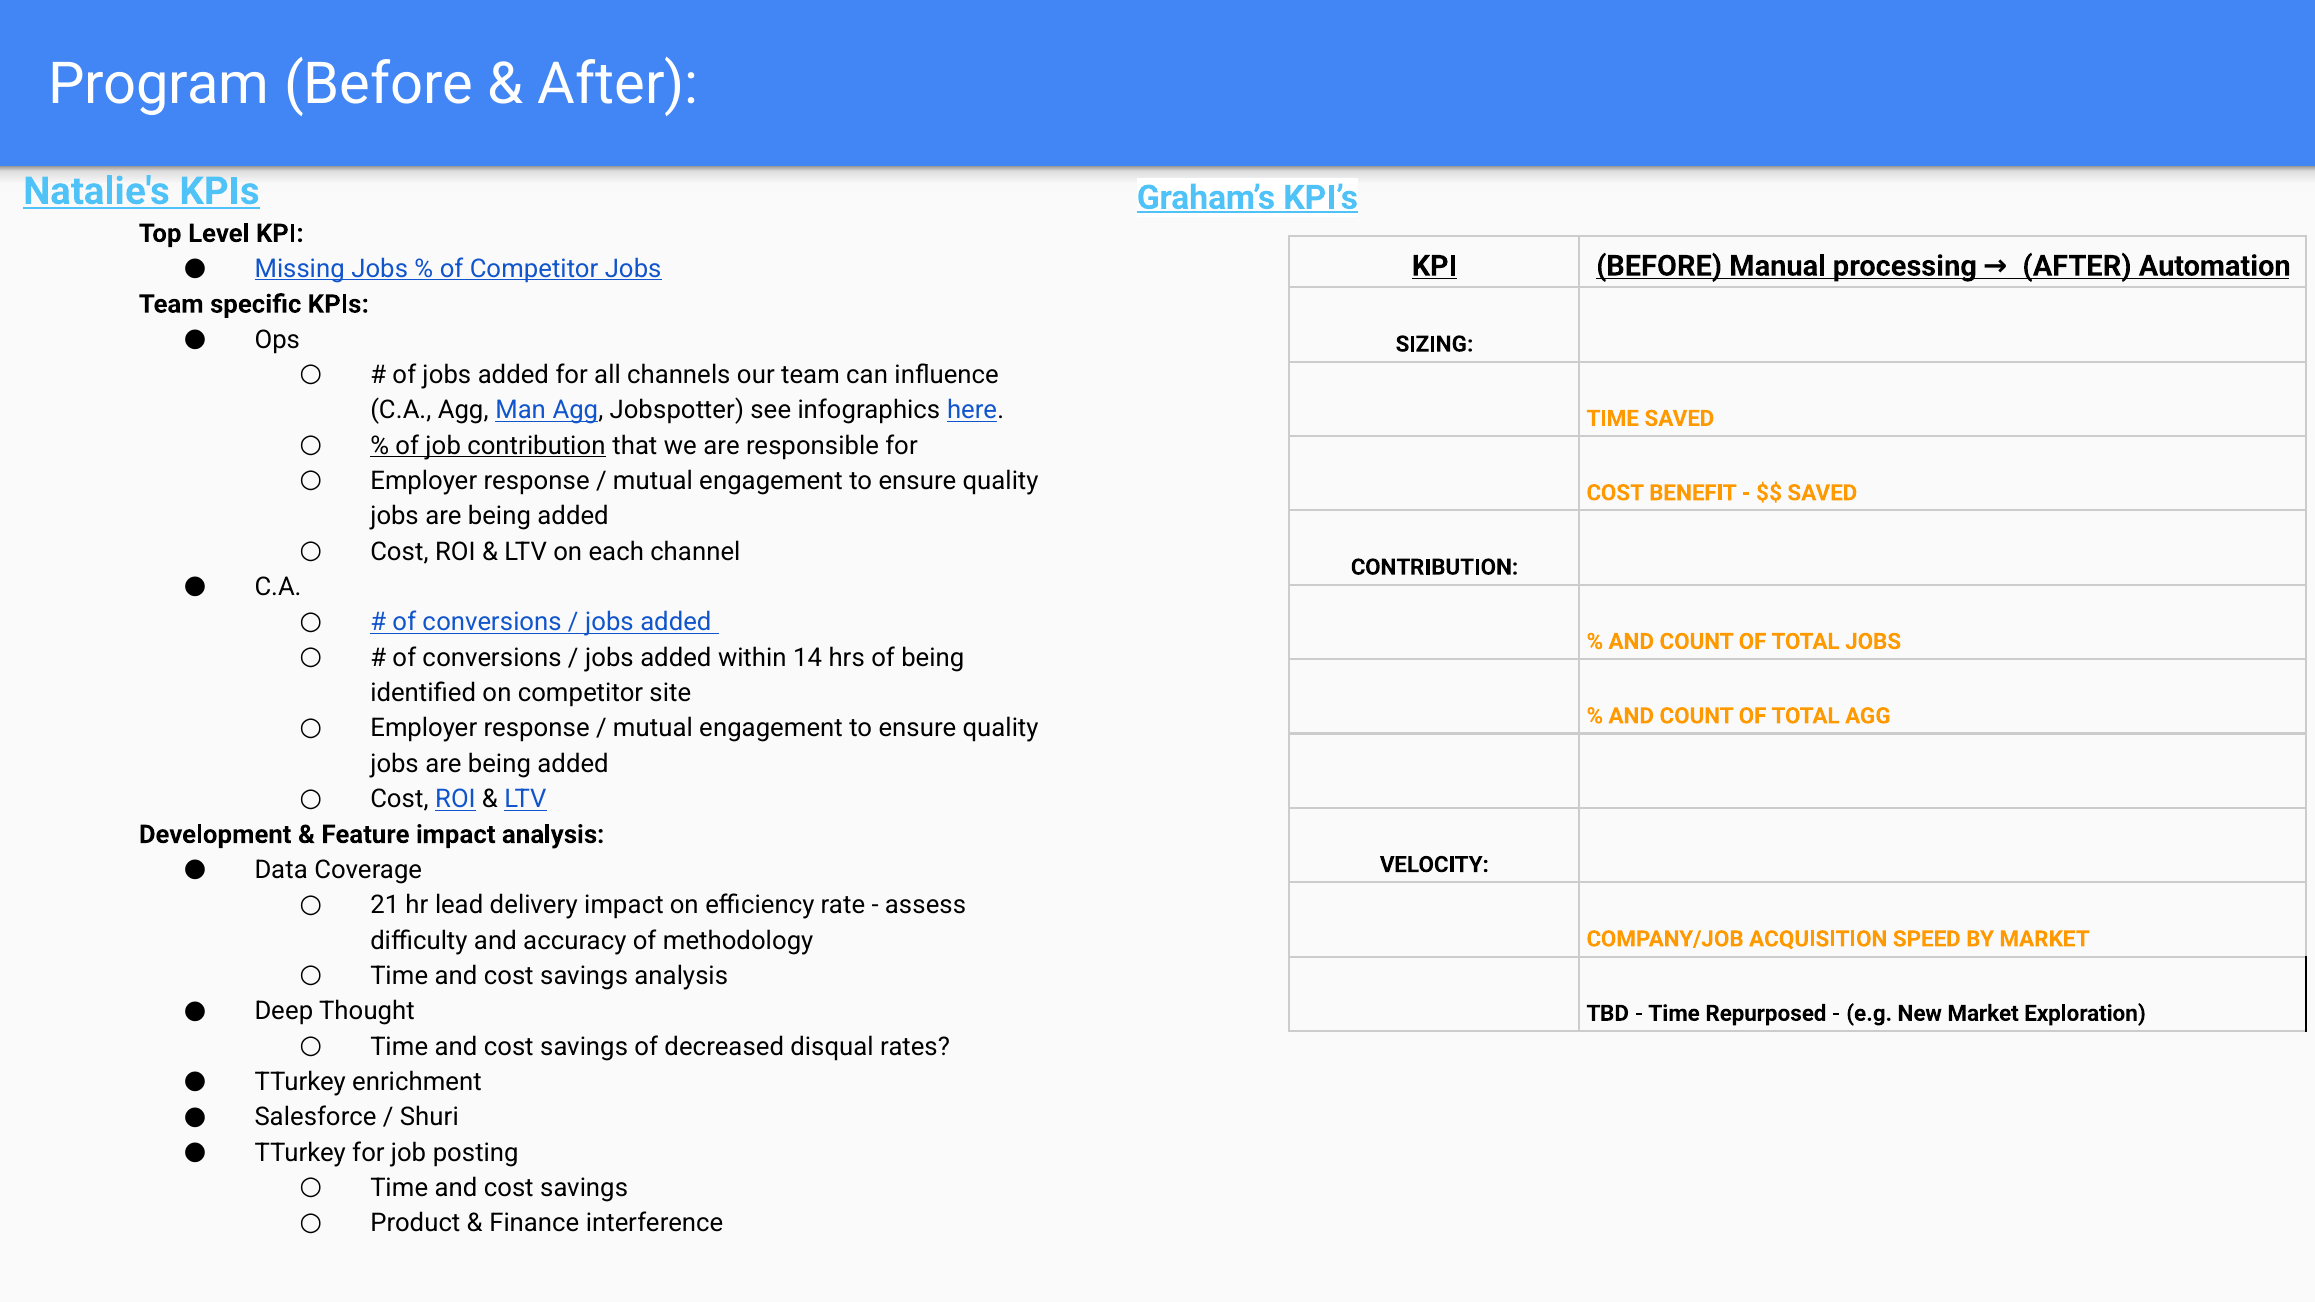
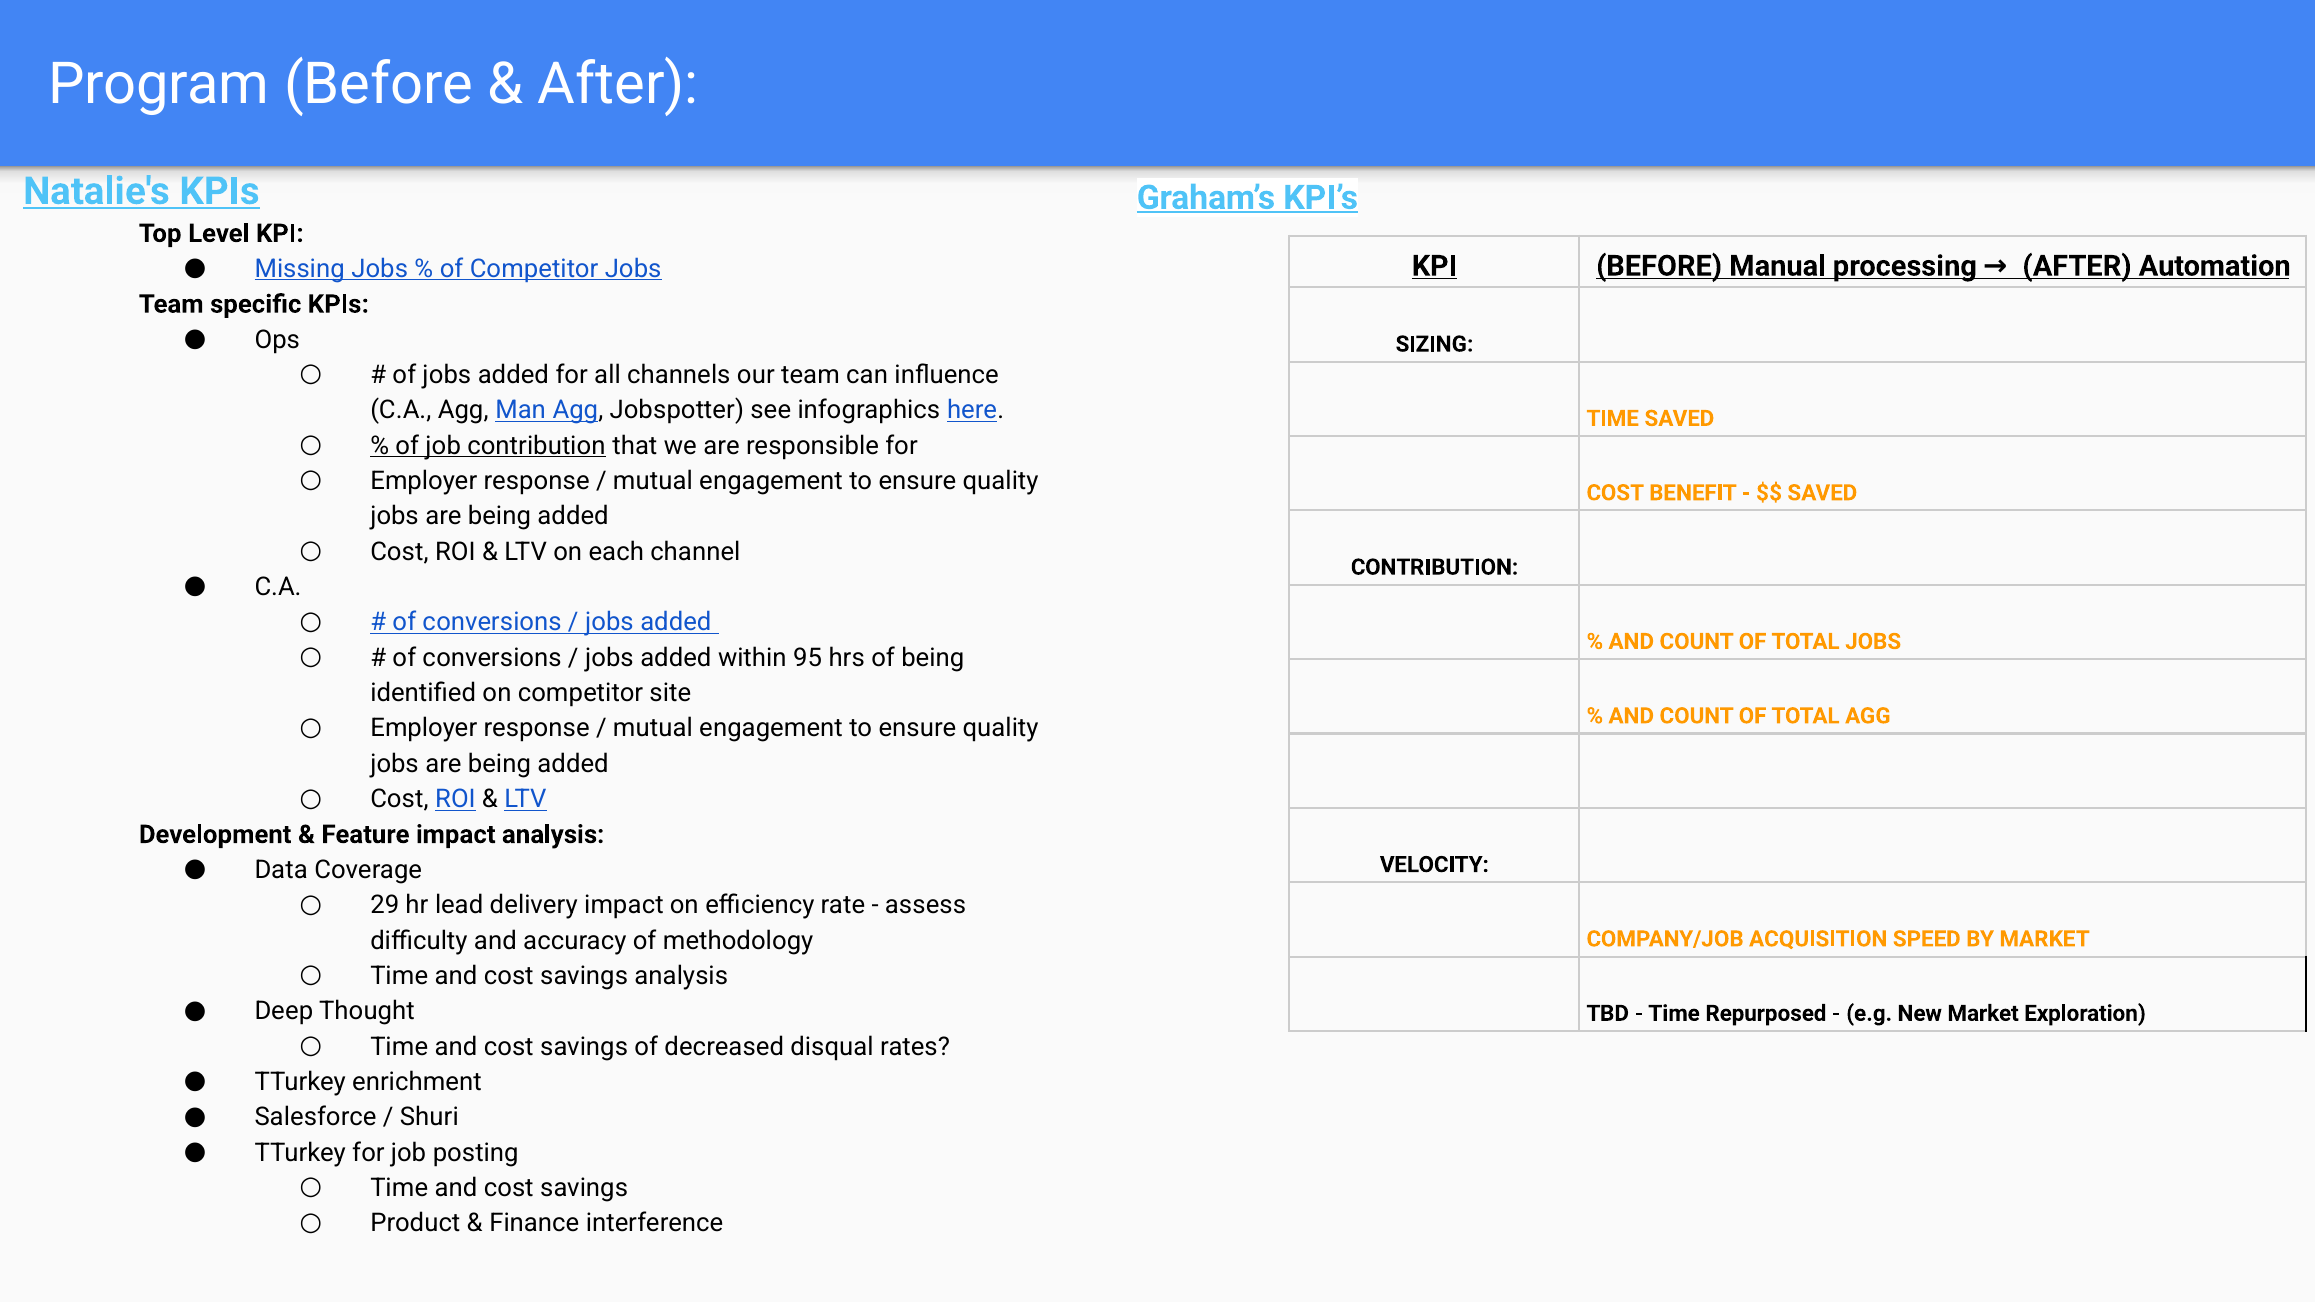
14: 14 -> 95
21: 21 -> 29
